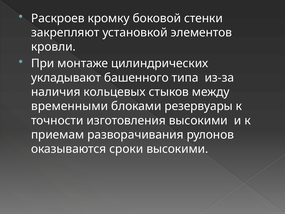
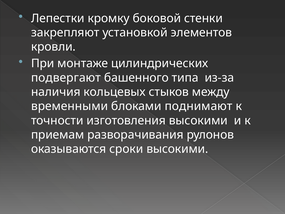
Раскроев: Раскроев -> Лепестки
укладывают: укладывают -> подвергают
резервуары: резервуары -> поднимают
